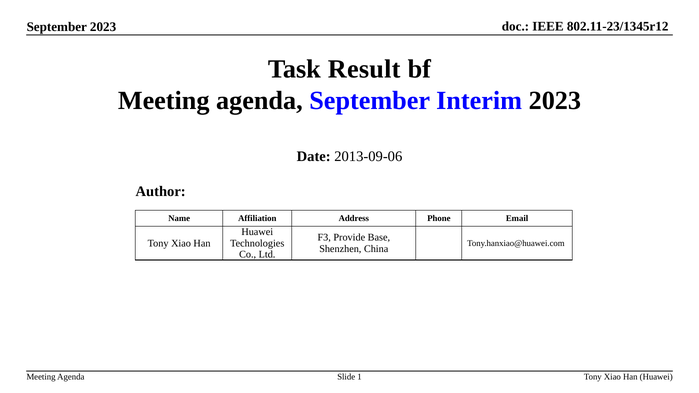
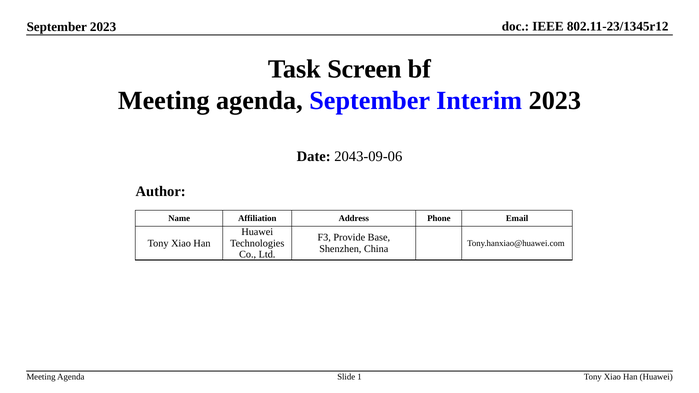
Result: Result -> Screen
2013-09-06: 2013-09-06 -> 2043-09-06
